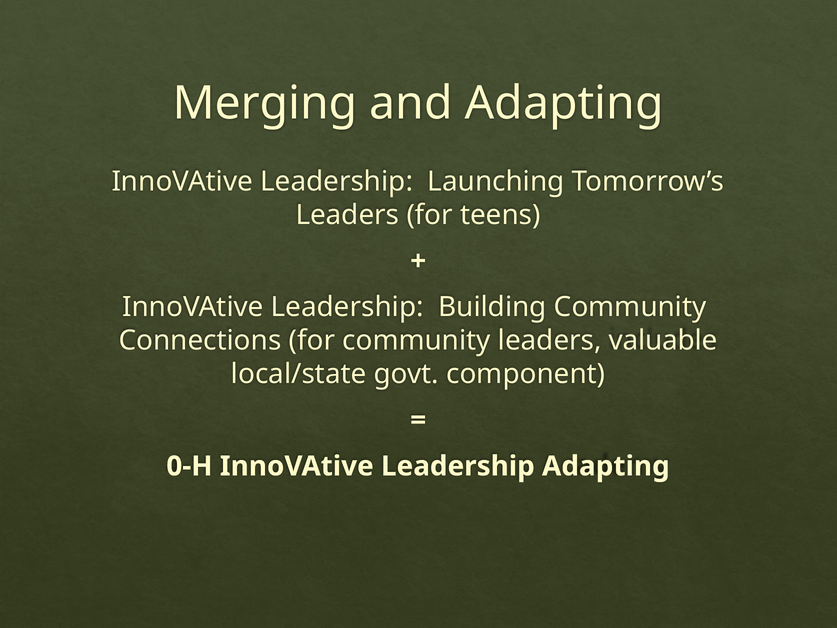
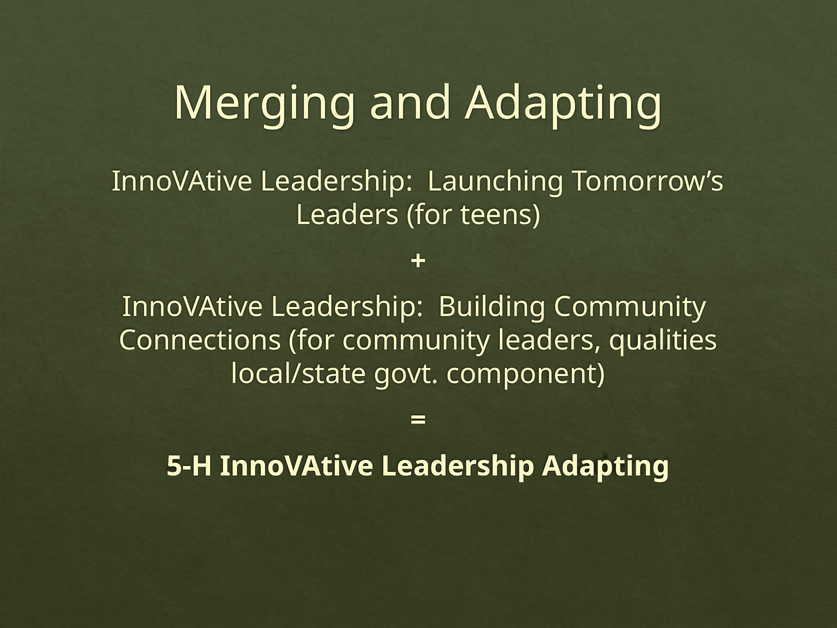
valuable: valuable -> qualities
0-H: 0-H -> 5-H
